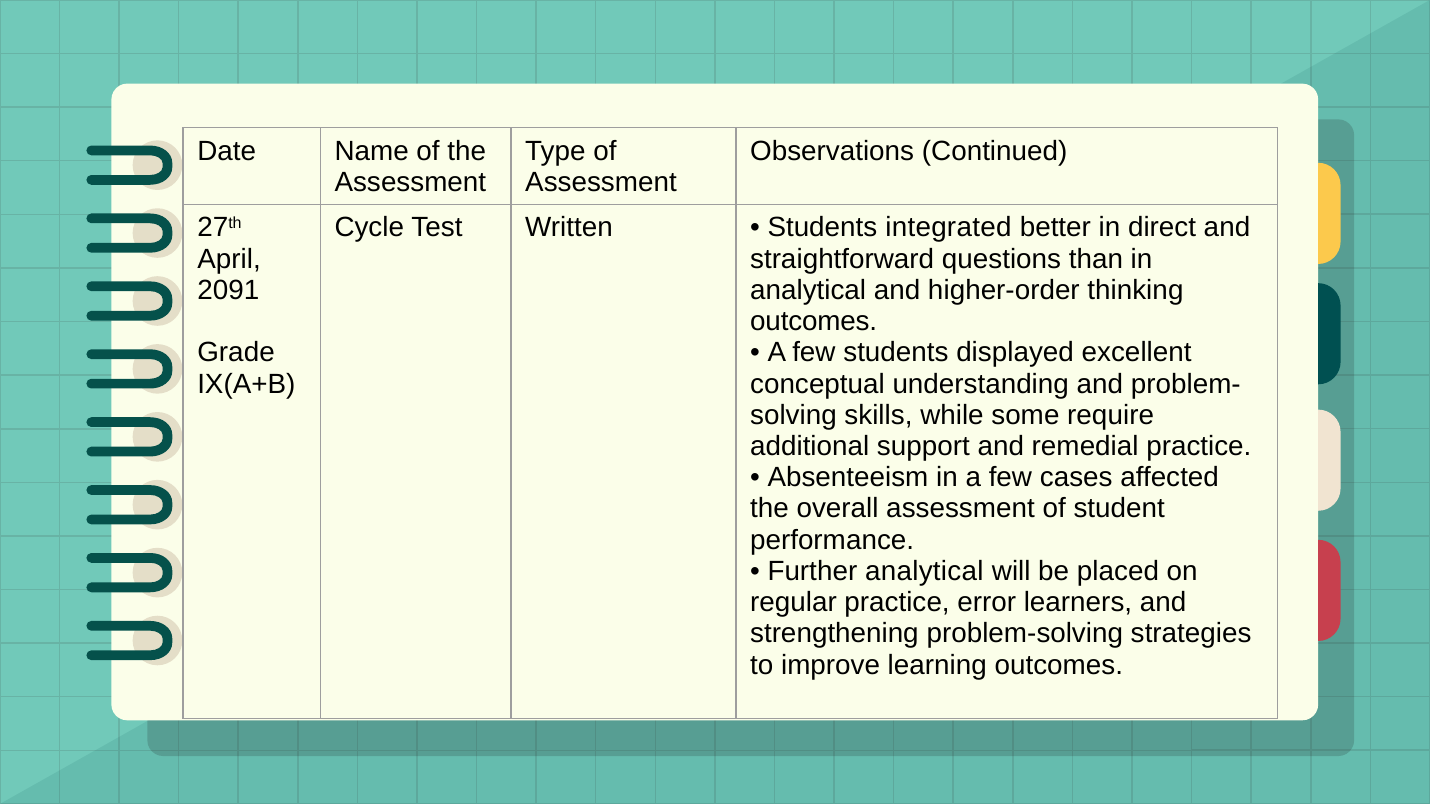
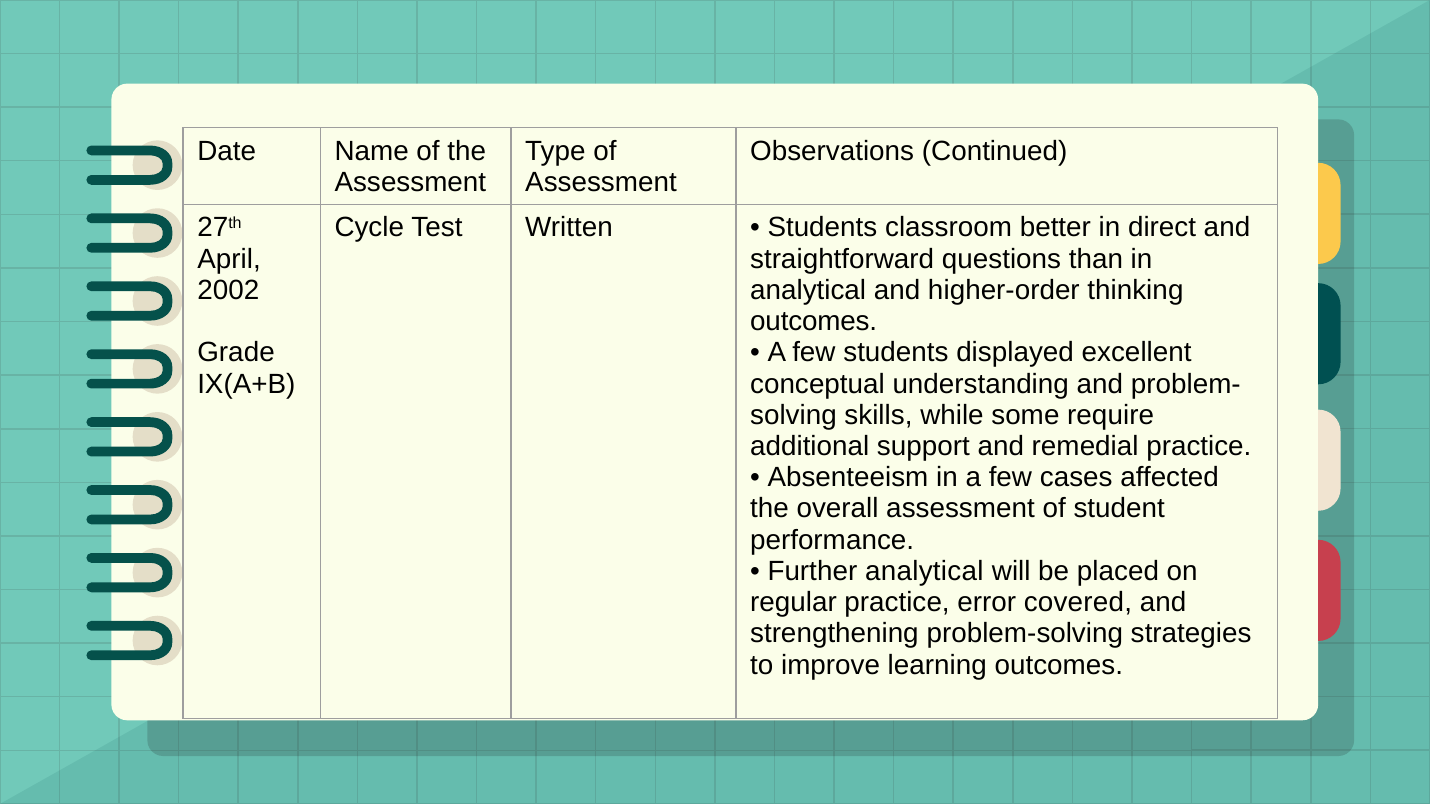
integrated: integrated -> classroom
2091: 2091 -> 2002
learners: learners -> covered
